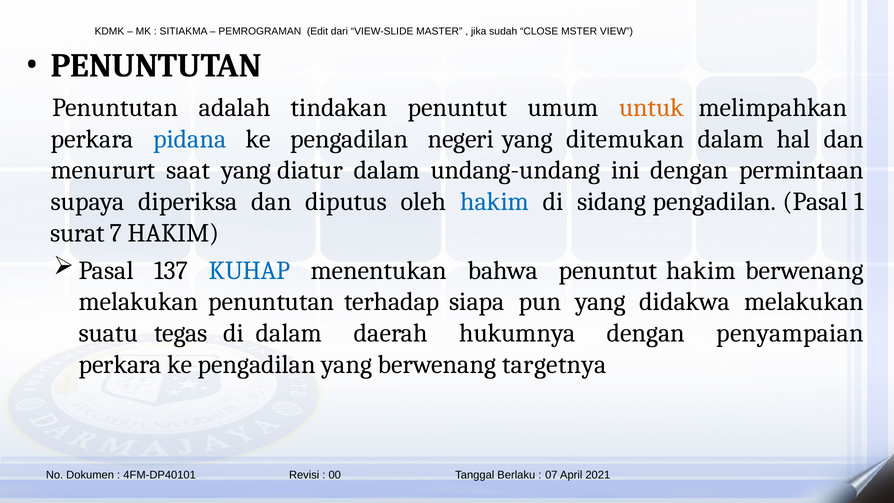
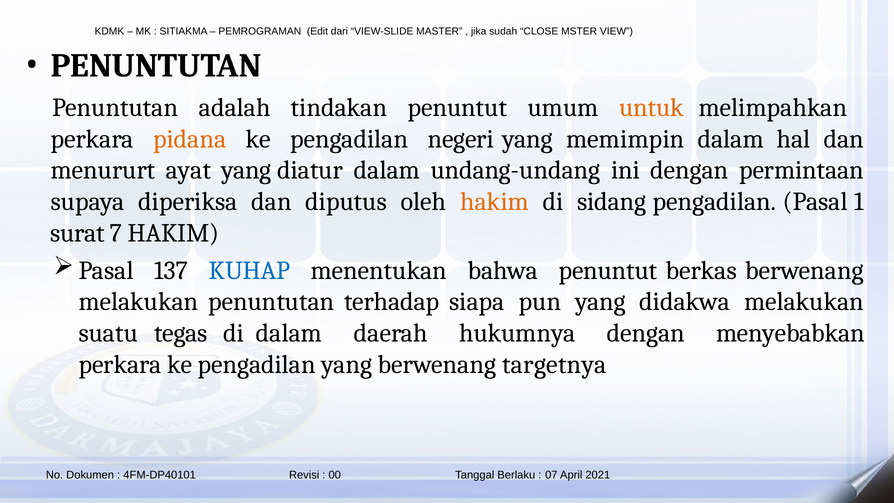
pidana colour: blue -> orange
ditemukan: ditemukan -> memimpin
saat: saat -> ayat
hakim at (495, 202) colour: blue -> orange
penuntut hakim: hakim -> berkas
penyampaian: penyampaian -> menyebabkan
